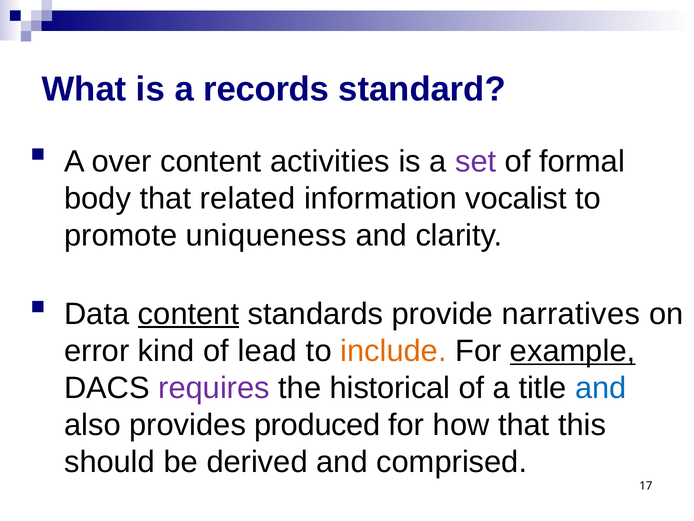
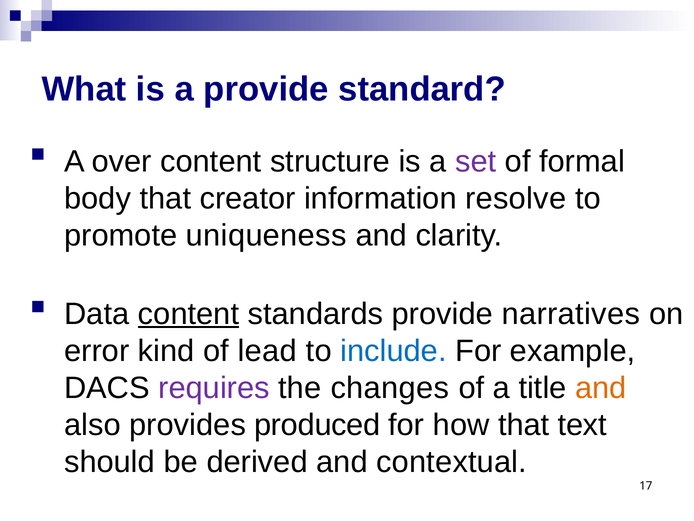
a records: records -> provide
activities: activities -> structure
related: related -> creator
vocalist: vocalist -> resolve
include colour: orange -> blue
example underline: present -> none
historical: historical -> changes
and at (601, 388) colour: blue -> orange
this: this -> text
comprised: comprised -> contextual
